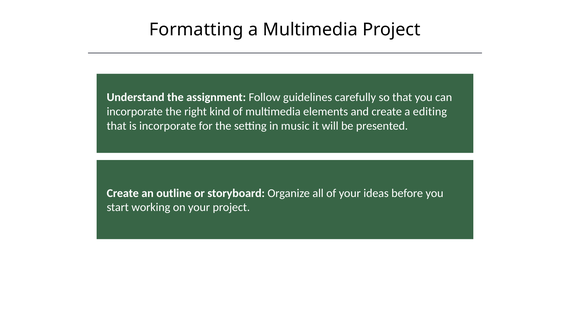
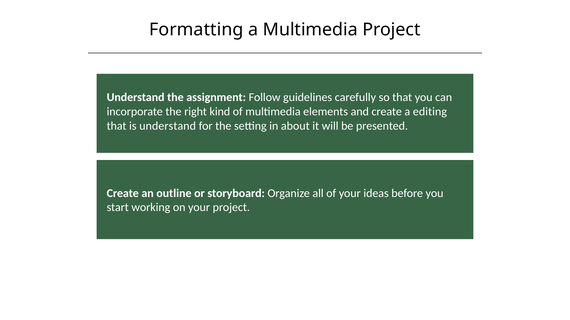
is incorporate: incorporate -> understand
music: music -> about
